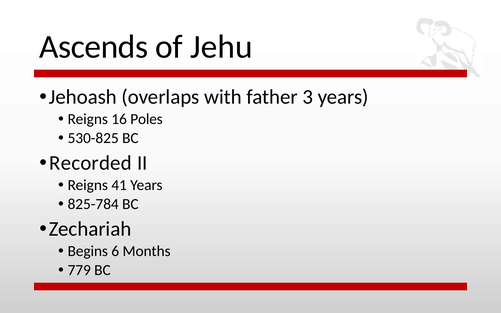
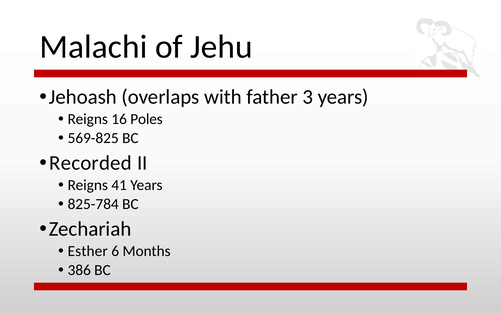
Ascends: Ascends -> Malachi
530-825: 530-825 -> 569-825
Begins: Begins -> Esther
779: 779 -> 386
